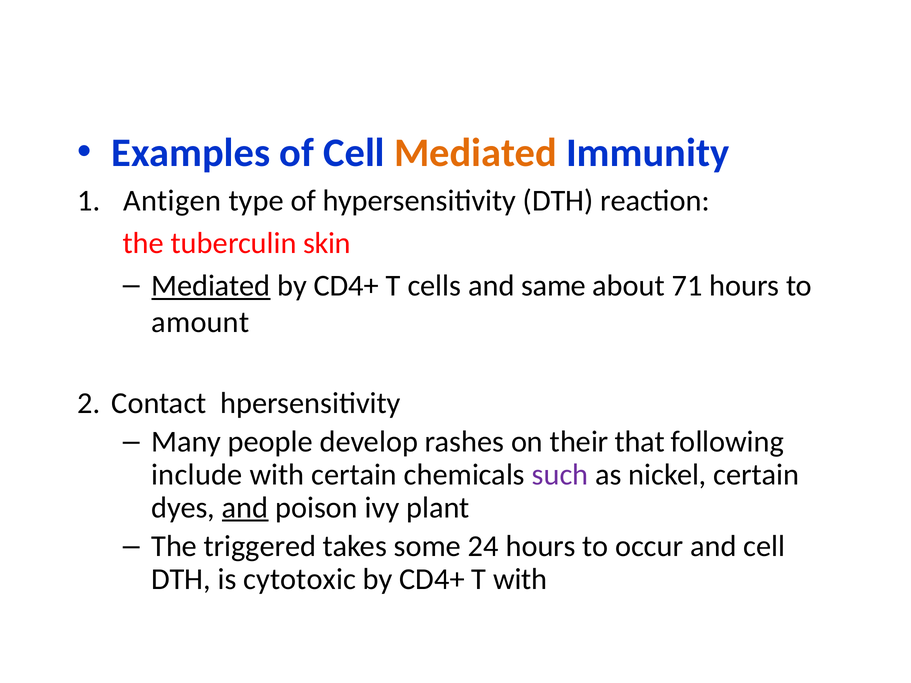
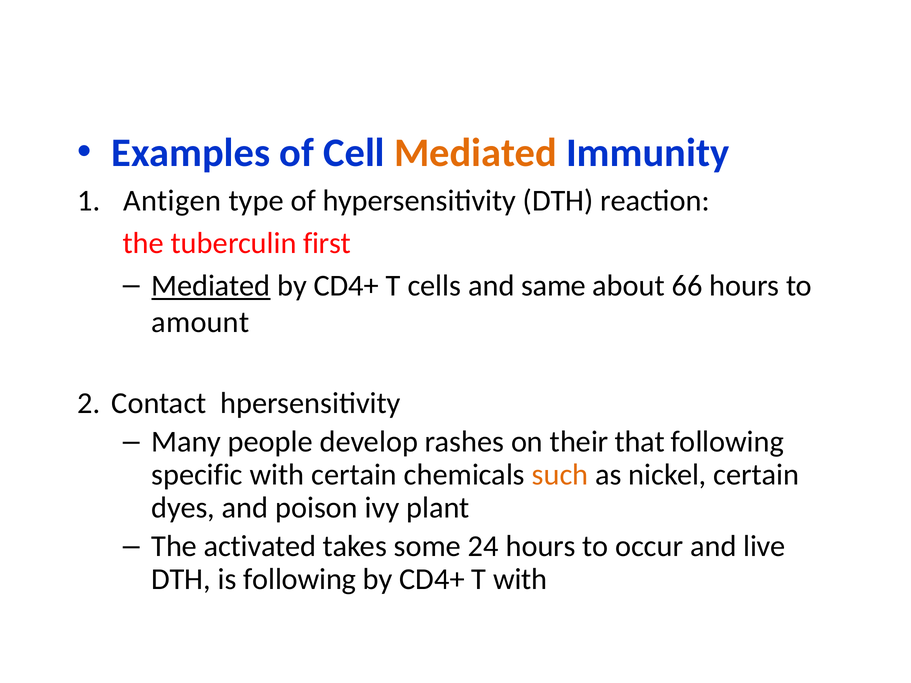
skin: skin -> first
71: 71 -> 66
include: include -> specific
such colour: purple -> orange
and at (245, 508) underline: present -> none
triggered: triggered -> activated
and cell: cell -> live
is cytotoxic: cytotoxic -> following
